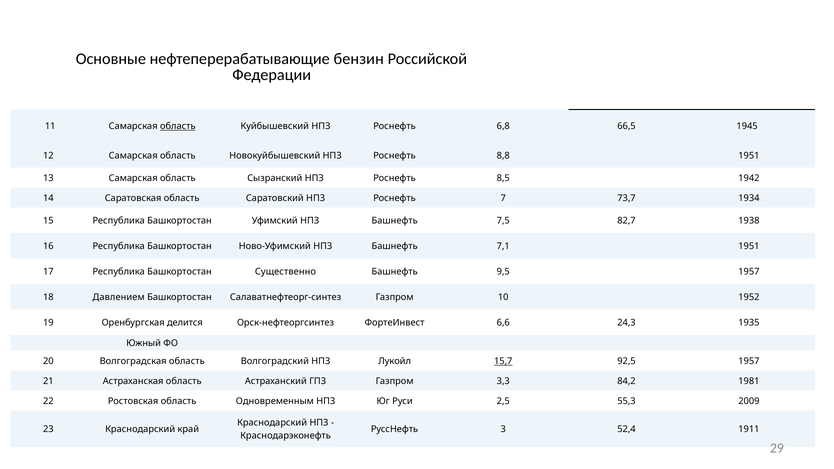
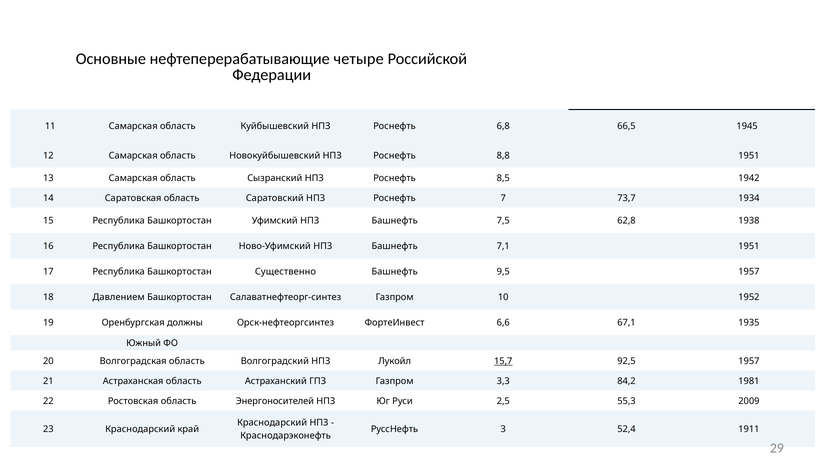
бензин: бензин -> четыре
область at (178, 126) underline: present -> none
82,7: 82,7 -> 62,8
делится: делится -> должны
24,3: 24,3 -> 67,1
Одновременным: Одновременным -> Энергоносителей
